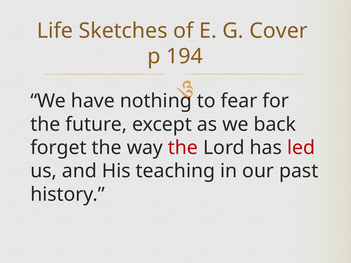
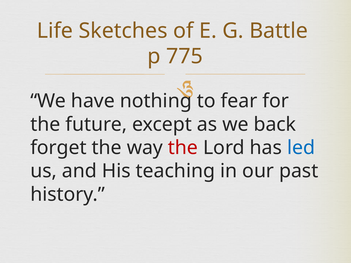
Cover: Cover -> Battle
194: 194 -> 775
led colour: red -> blue
